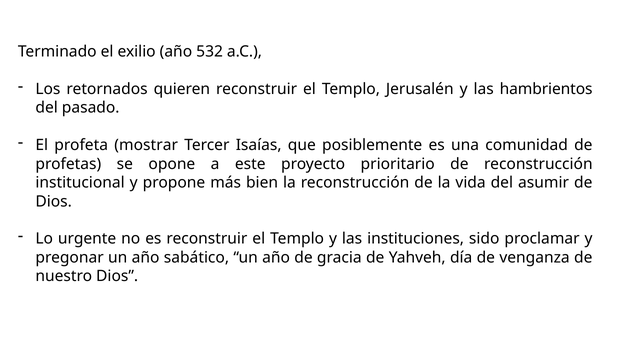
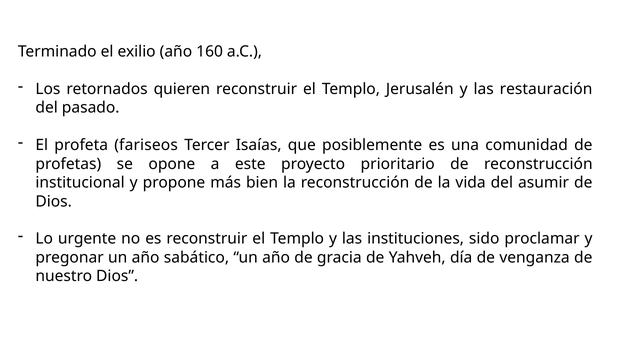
532: 532 -> 160
hambrientos: hambrientos -> restauración
mostrar: mostrar -> fariseos
